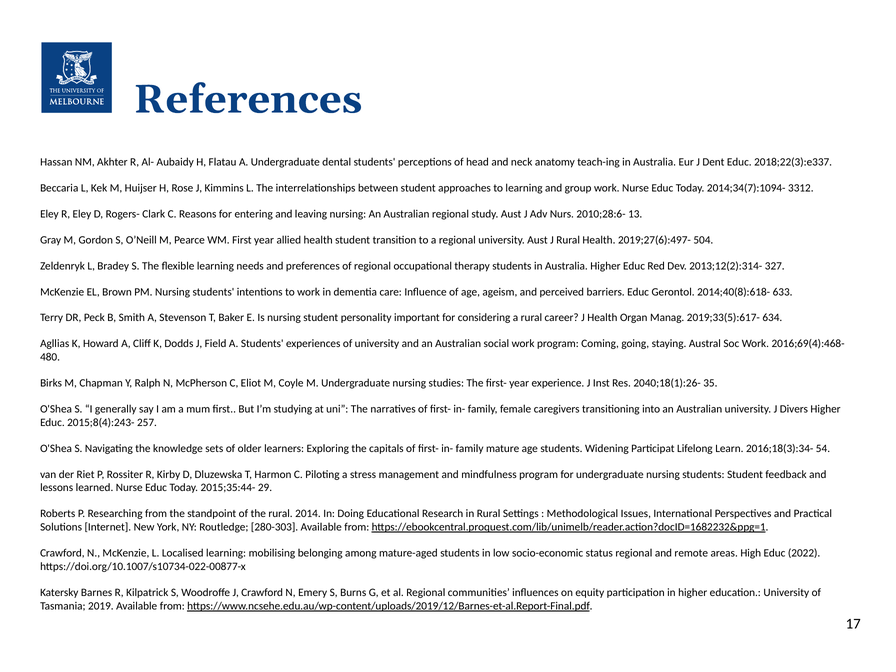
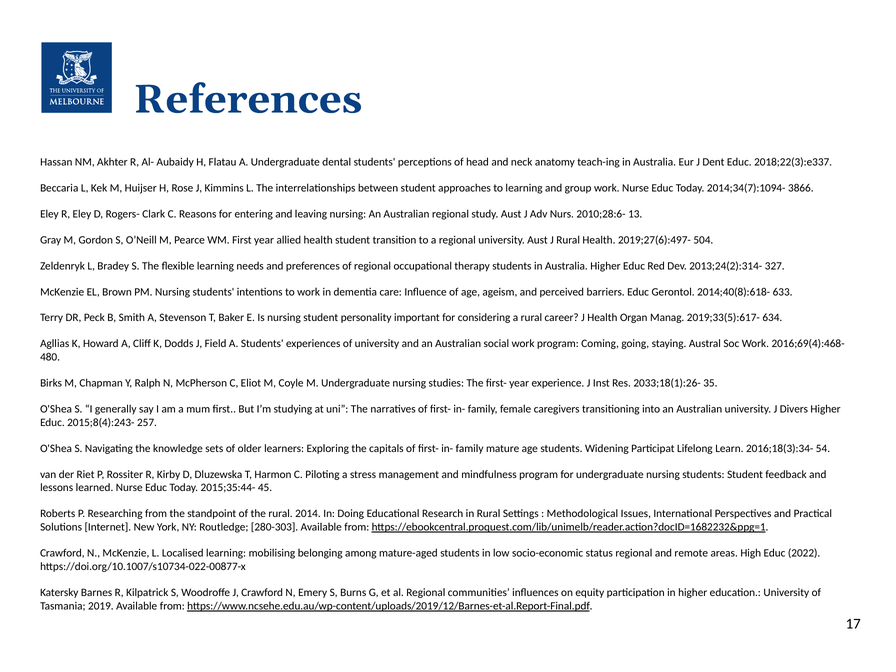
3312: 3312 -> 3866
2013;12(2):314-: 2013;12(2):314- -> 2013;24(2):314-
2040;18(1):26-: 2040;18(1):26- -> 2033;18(1):26-
29: 29 -> 45
